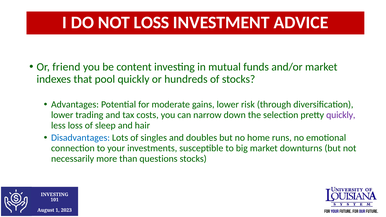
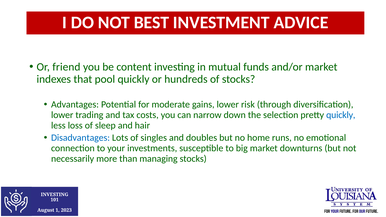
NOT LOSS: LOSS -> BEST
quickly at (341, 115) colour: purple -> blue
questions: questions -> managing
